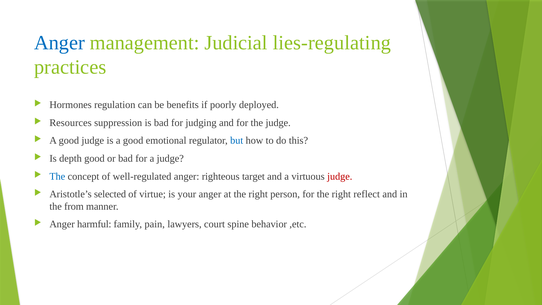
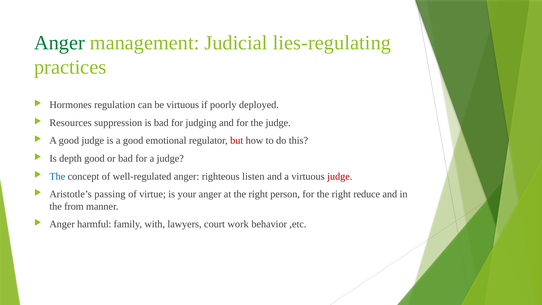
Anger at (60, 43) colour: blue -> green
be benefits: benefits -> virtuous
but colour: blue -> red
target: target -> listen
selected: selected -> passing
reflect: reflect -> reduce
pain: pain -> with
spine: spine -> work
